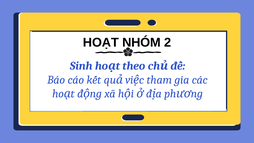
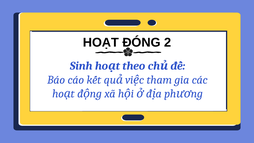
NHÓM: NHÓM -> ĐÓNG
